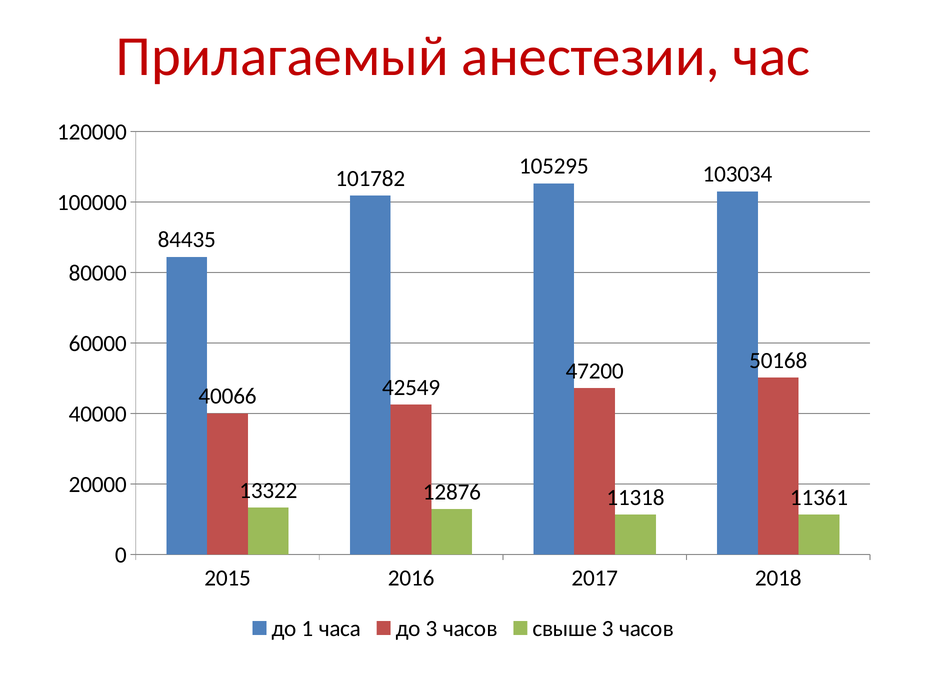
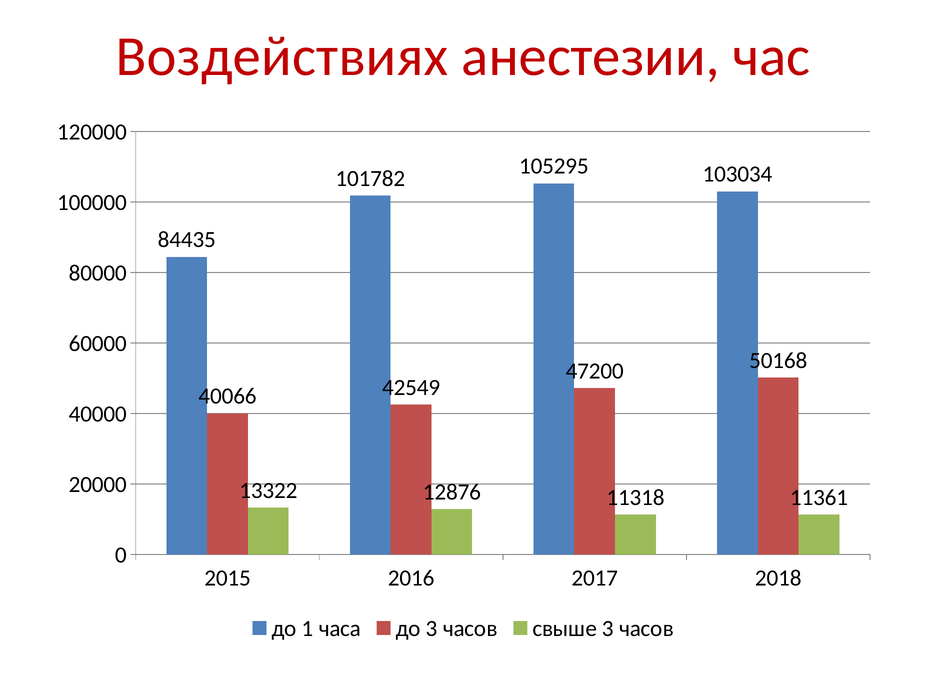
Прилагаемый: Прилагаемый -> Воздействиях
